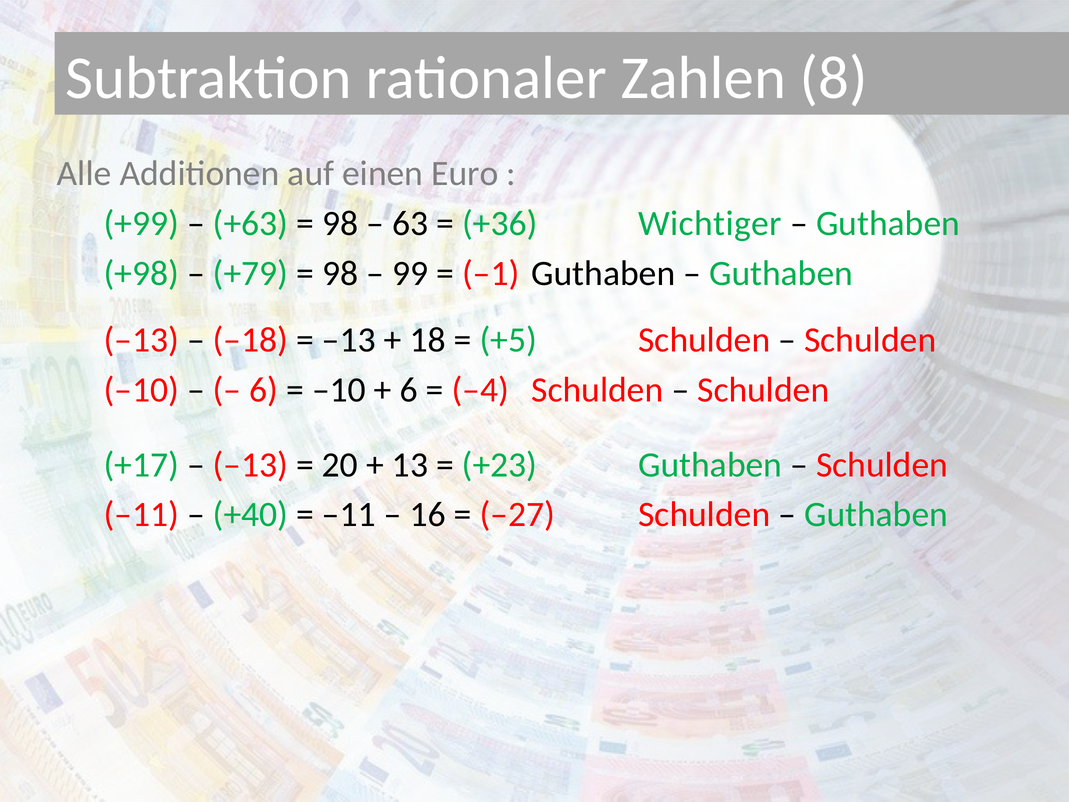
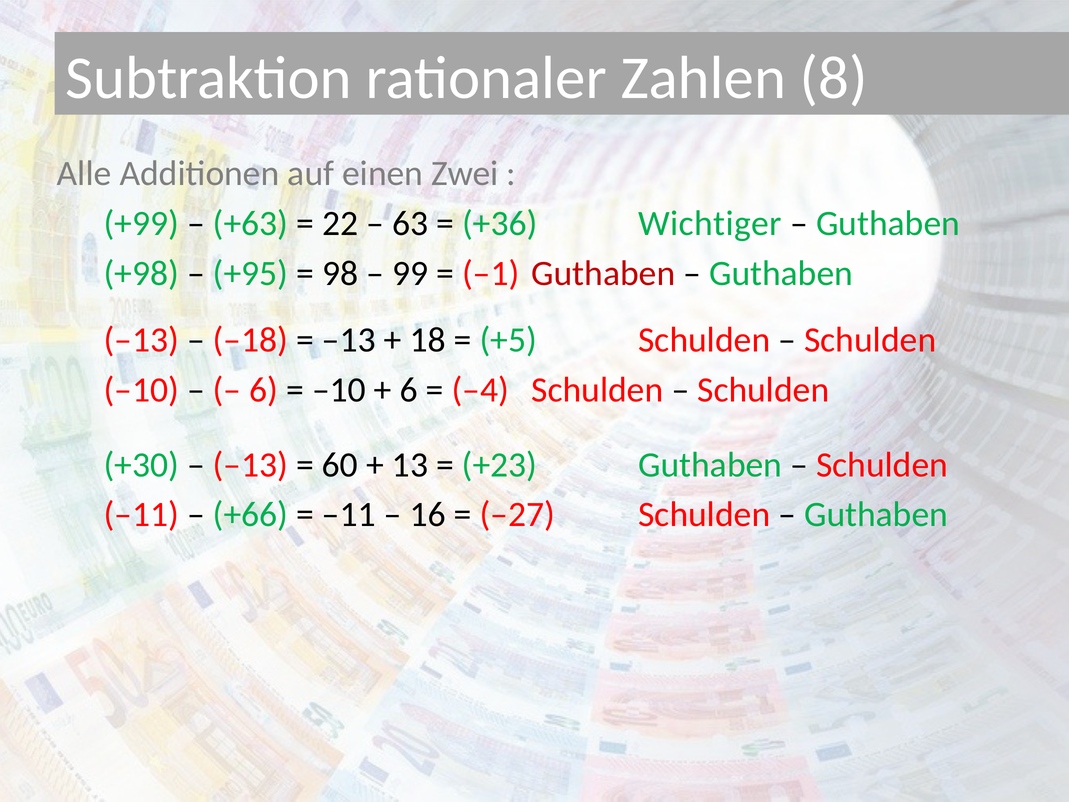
Euro: Euro -> Zwei
98 at (340, 224): 98 -> 22
+79: +79 -> +95
Guthaben at (603, 273) colour: black -> red
+17: +17 -> +30
20: 20 -> 60
+40: +40 -> +66
